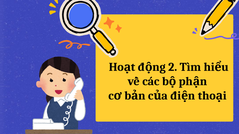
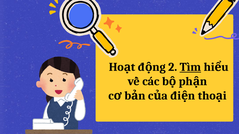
Tìm underline: none -> present
